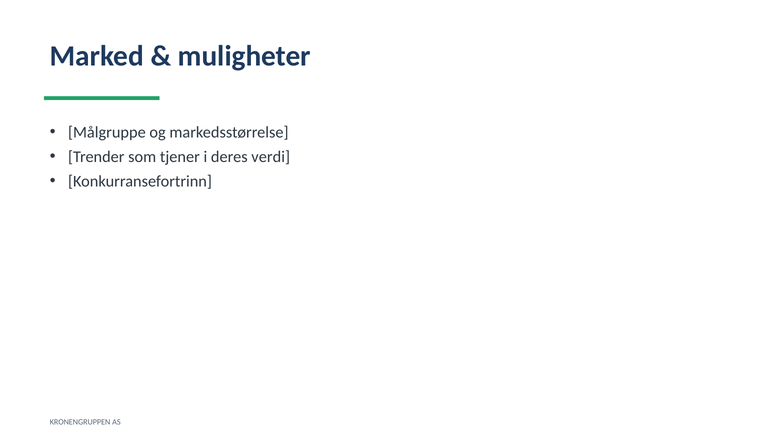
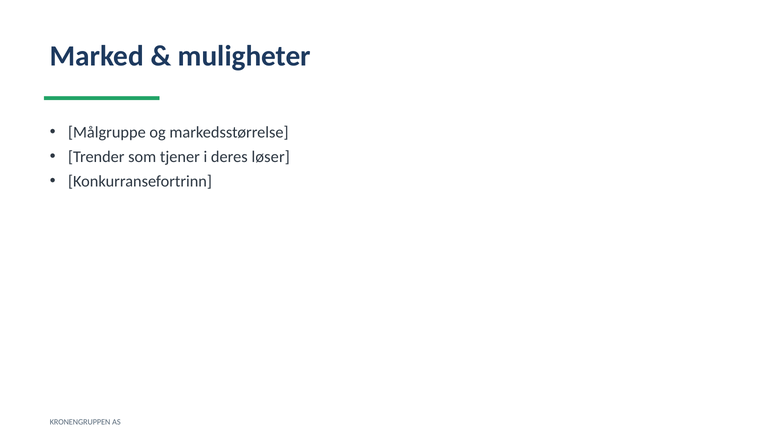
verdi: verdi -> løser
